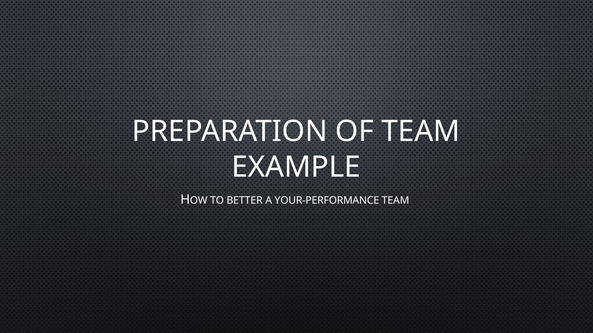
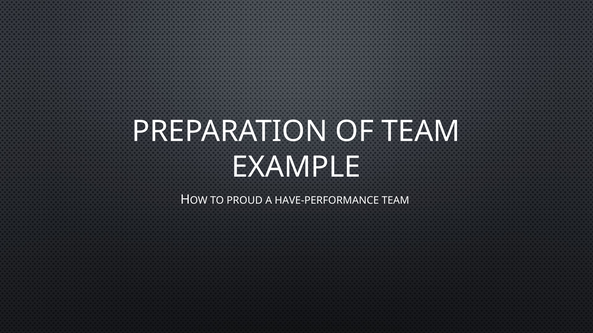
BETTER: BETTER -> PROUD
YOUR-PERFORMANCE: YOUR-PERFORMANCE -> HAVE-PERFORMANCE
